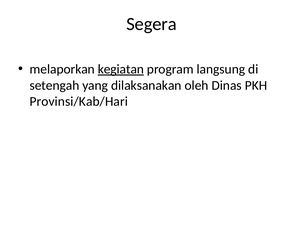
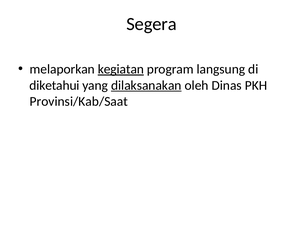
setengah: setengah -> diketahui
dilaksanakan underline: none -> present
Provinsi/Kab/Hari: Provinsi/Kab/Hari -> Provinsi/Kab/Saat
